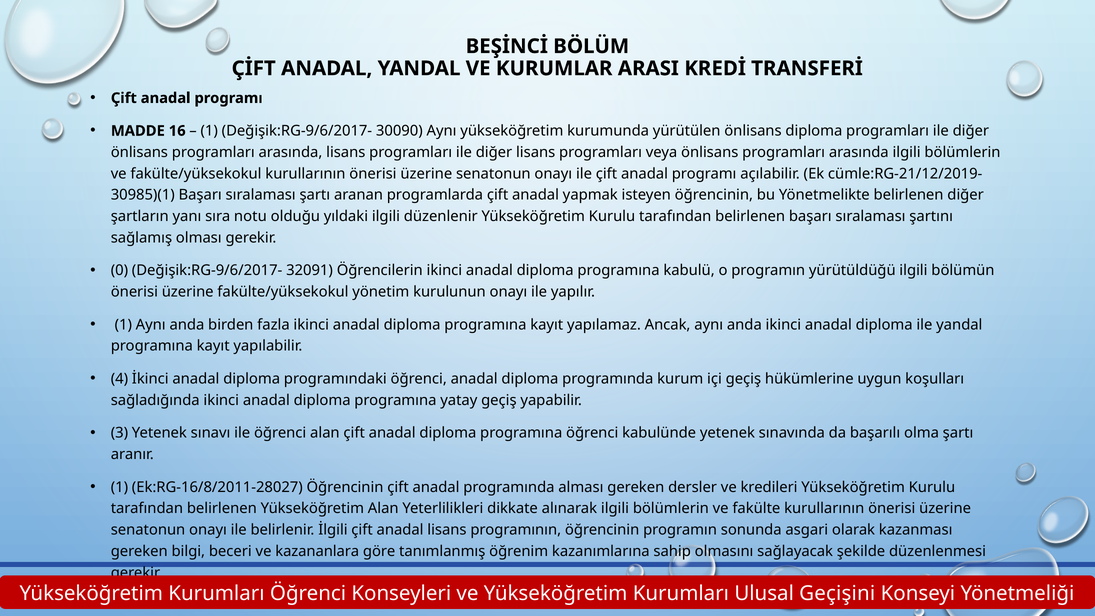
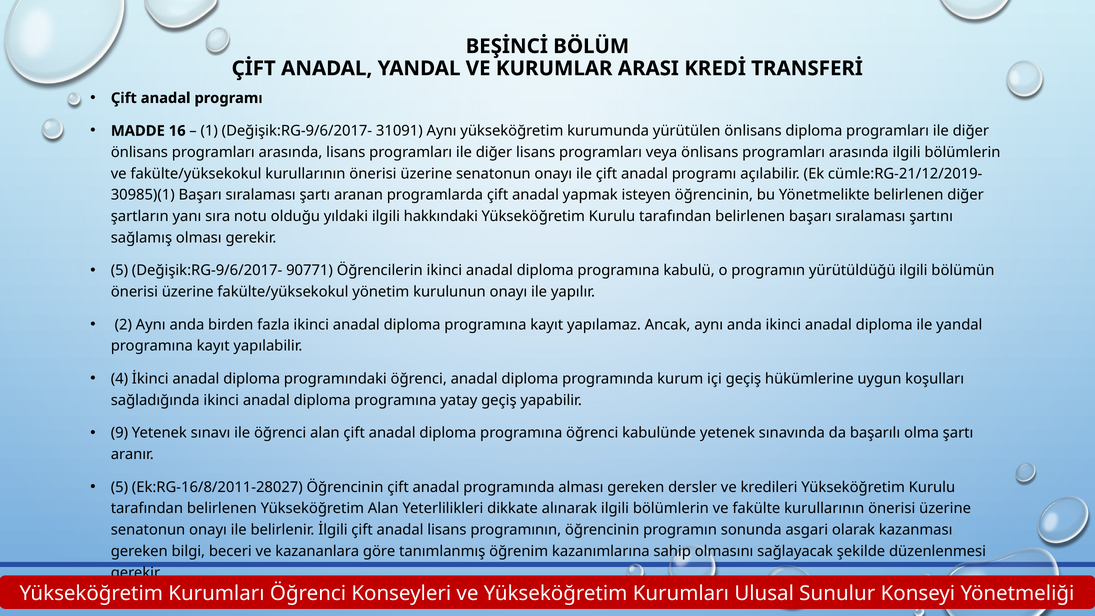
30090: 30090 -> 31091
düzenlenir: düzenlenir -> hakkındaki
0 at (119, 271): 0 -> 5
32091: 32091 -> 90771
1 at (123, 325): 1 -> 2
3: 3 -> 9
1 at (119, 487): 1 -> 5
Geçişini: Geçişini -> Sunulur
